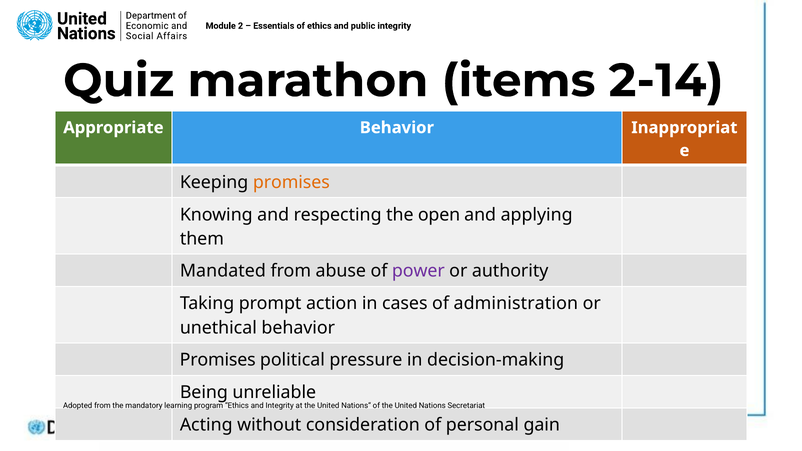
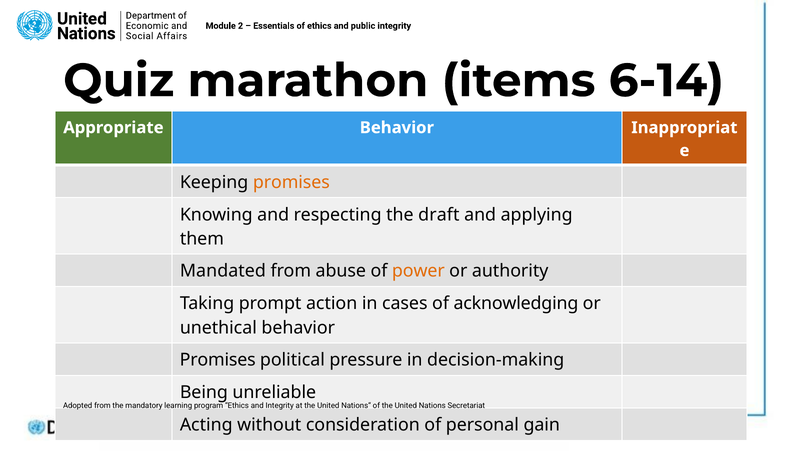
2-14: 2-14 -> 6-14
open: open -> draft
power colour: purple -> orange
administration: administration -> acknowledging
